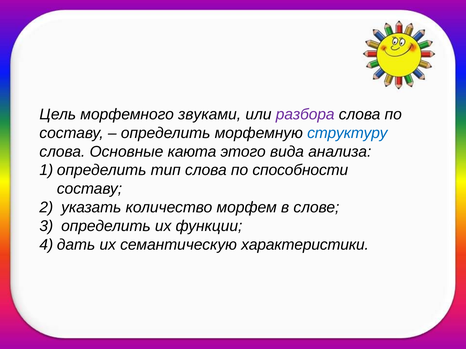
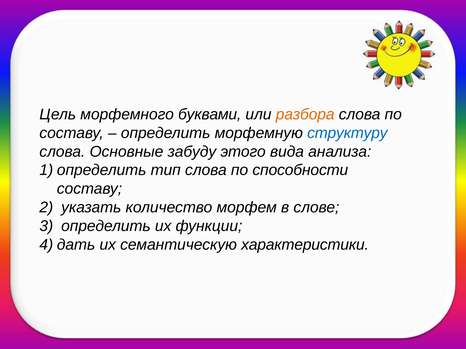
звуками: звуками -> буквами
разбора colour: purple -> orange
каюта: каюта -> забуду
